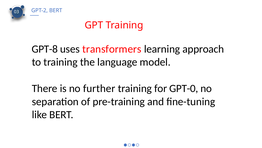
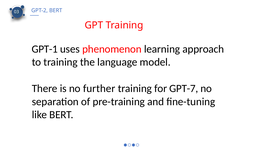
GPT-8: GPT-8 -> GPT-1
transformers: transformers -> phenomenon
GPT-0: GPT-0 -> GPT-7
